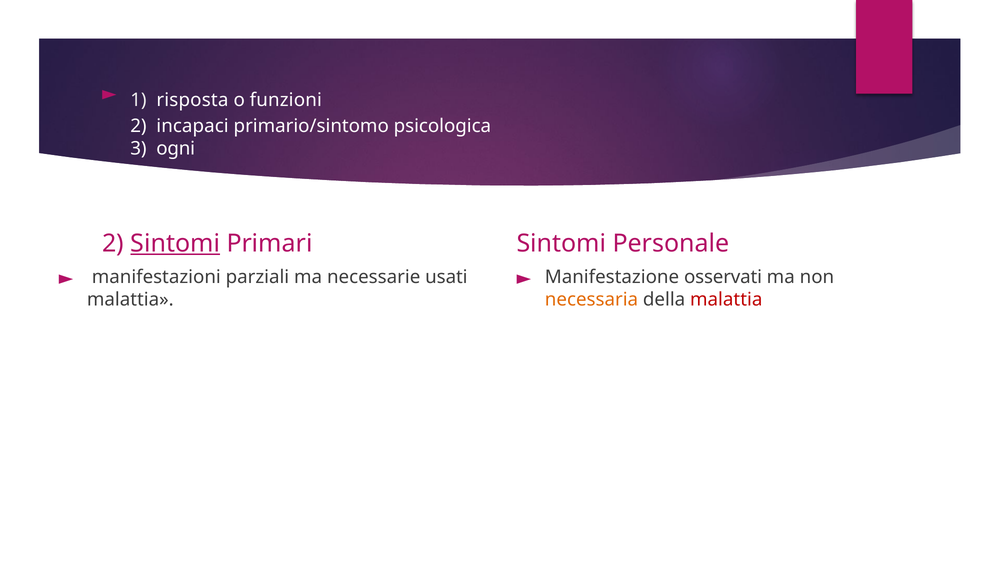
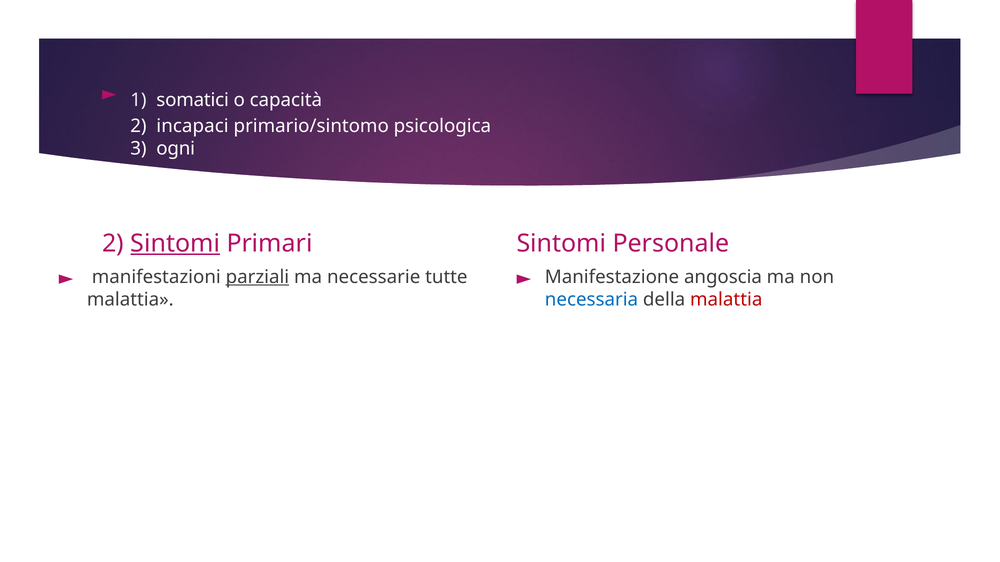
risposta: risposta -> somatici
funzioni: funzioni -> capacità
parziali underline: none -> present
usati: usati -> tutte
osservati: osservati -> angoscia
necessaria colour: orange -> blue
